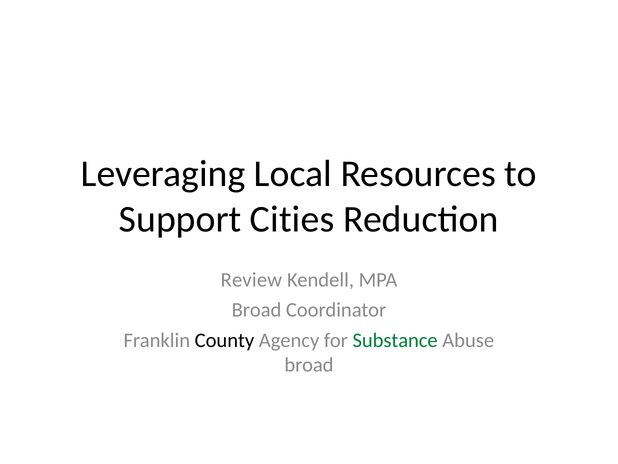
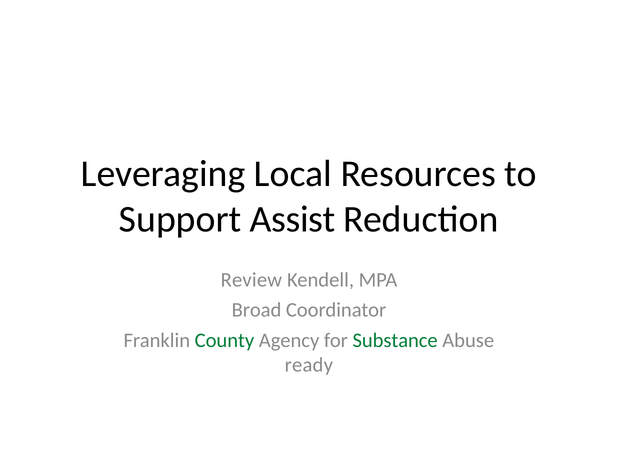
Cities: Cities -> Assist
County colour: black -> green
broad at (309, 365): broad -> ready
